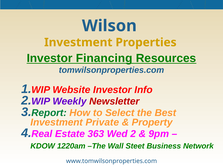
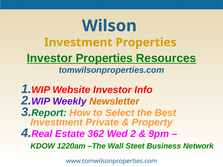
Investor Financing: Financing -> Properties
Newsletter colour: red -> orange
363: 363 -> 362
